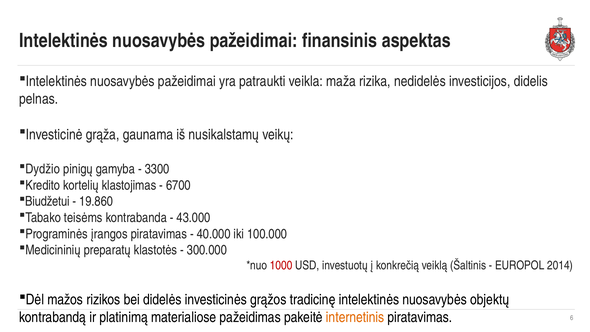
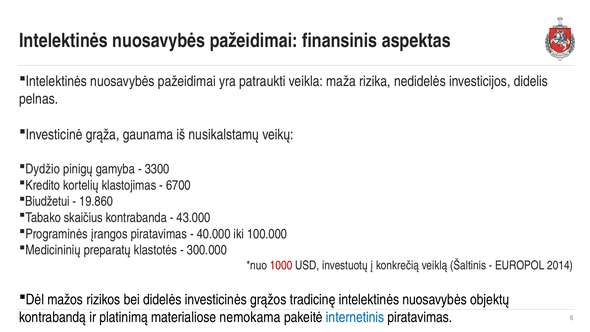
teisėms: teisėms -> skaičius
pažeidimas: pažeidimas -> nemokama
internetinis colour: orange -> blue
